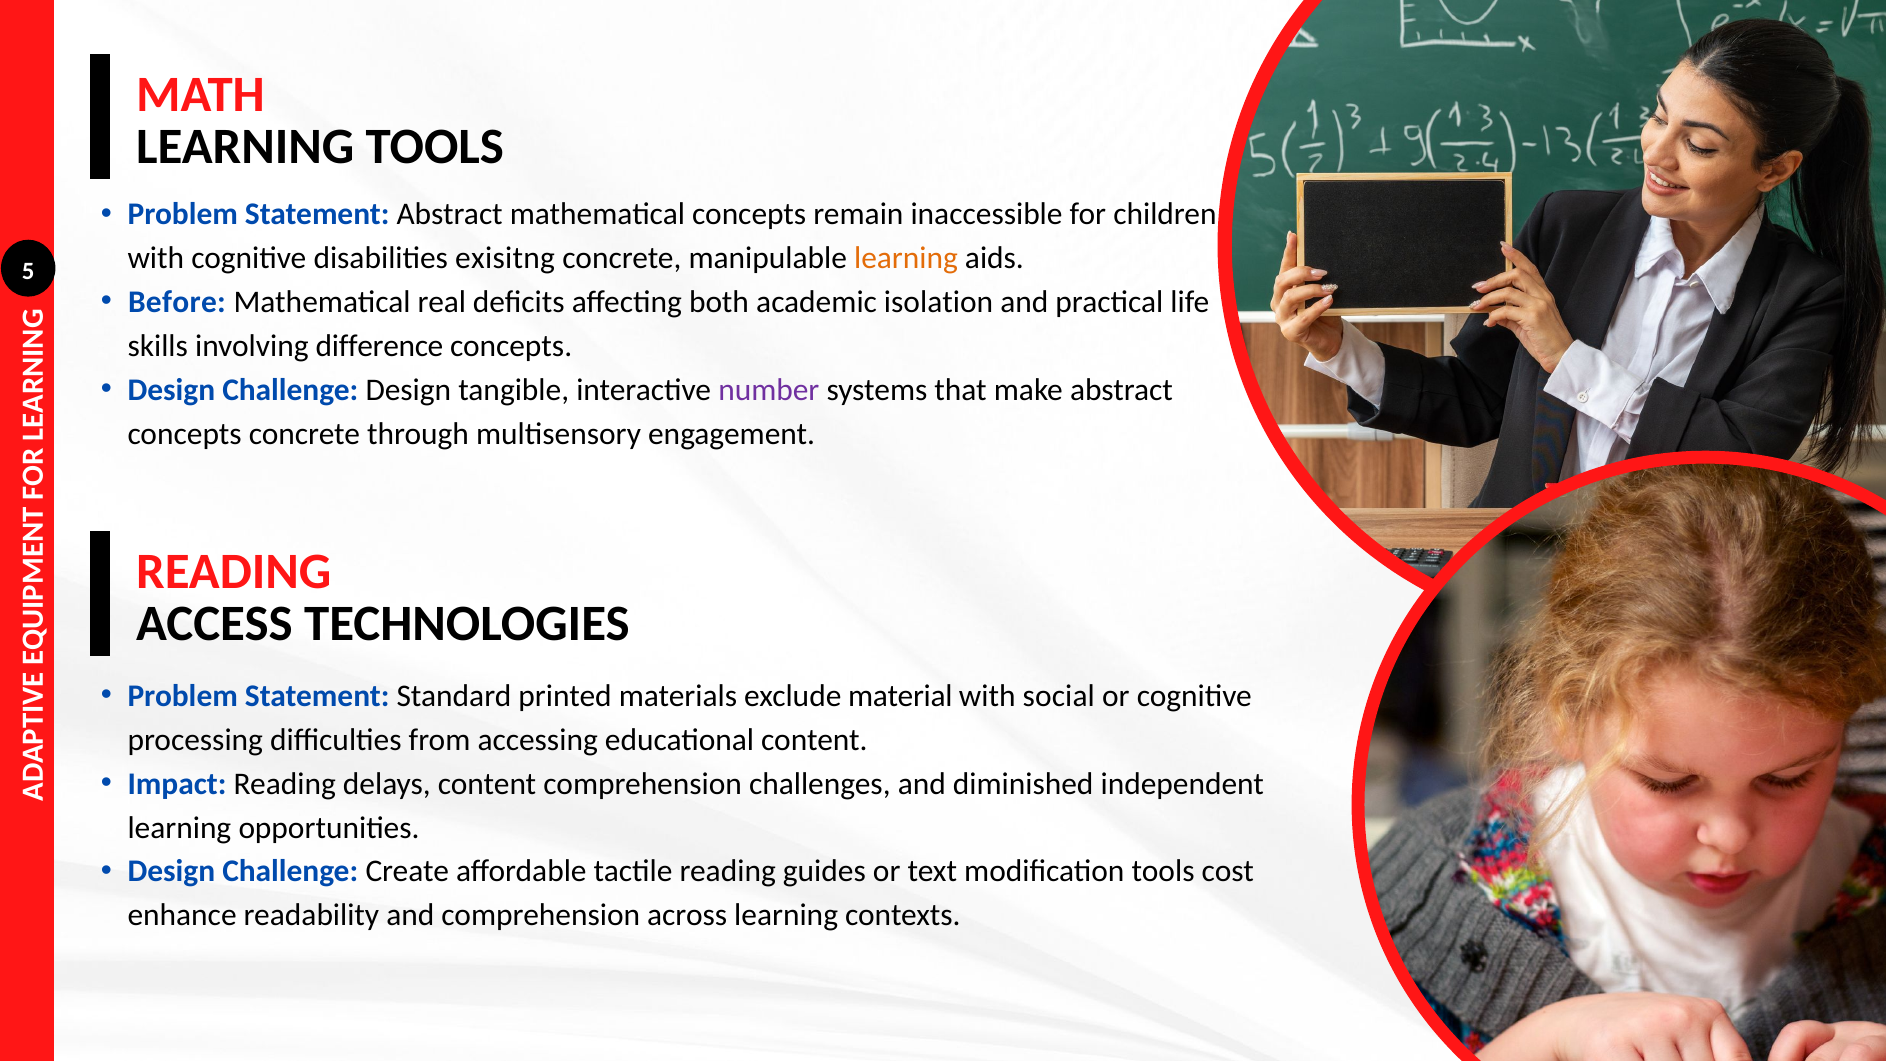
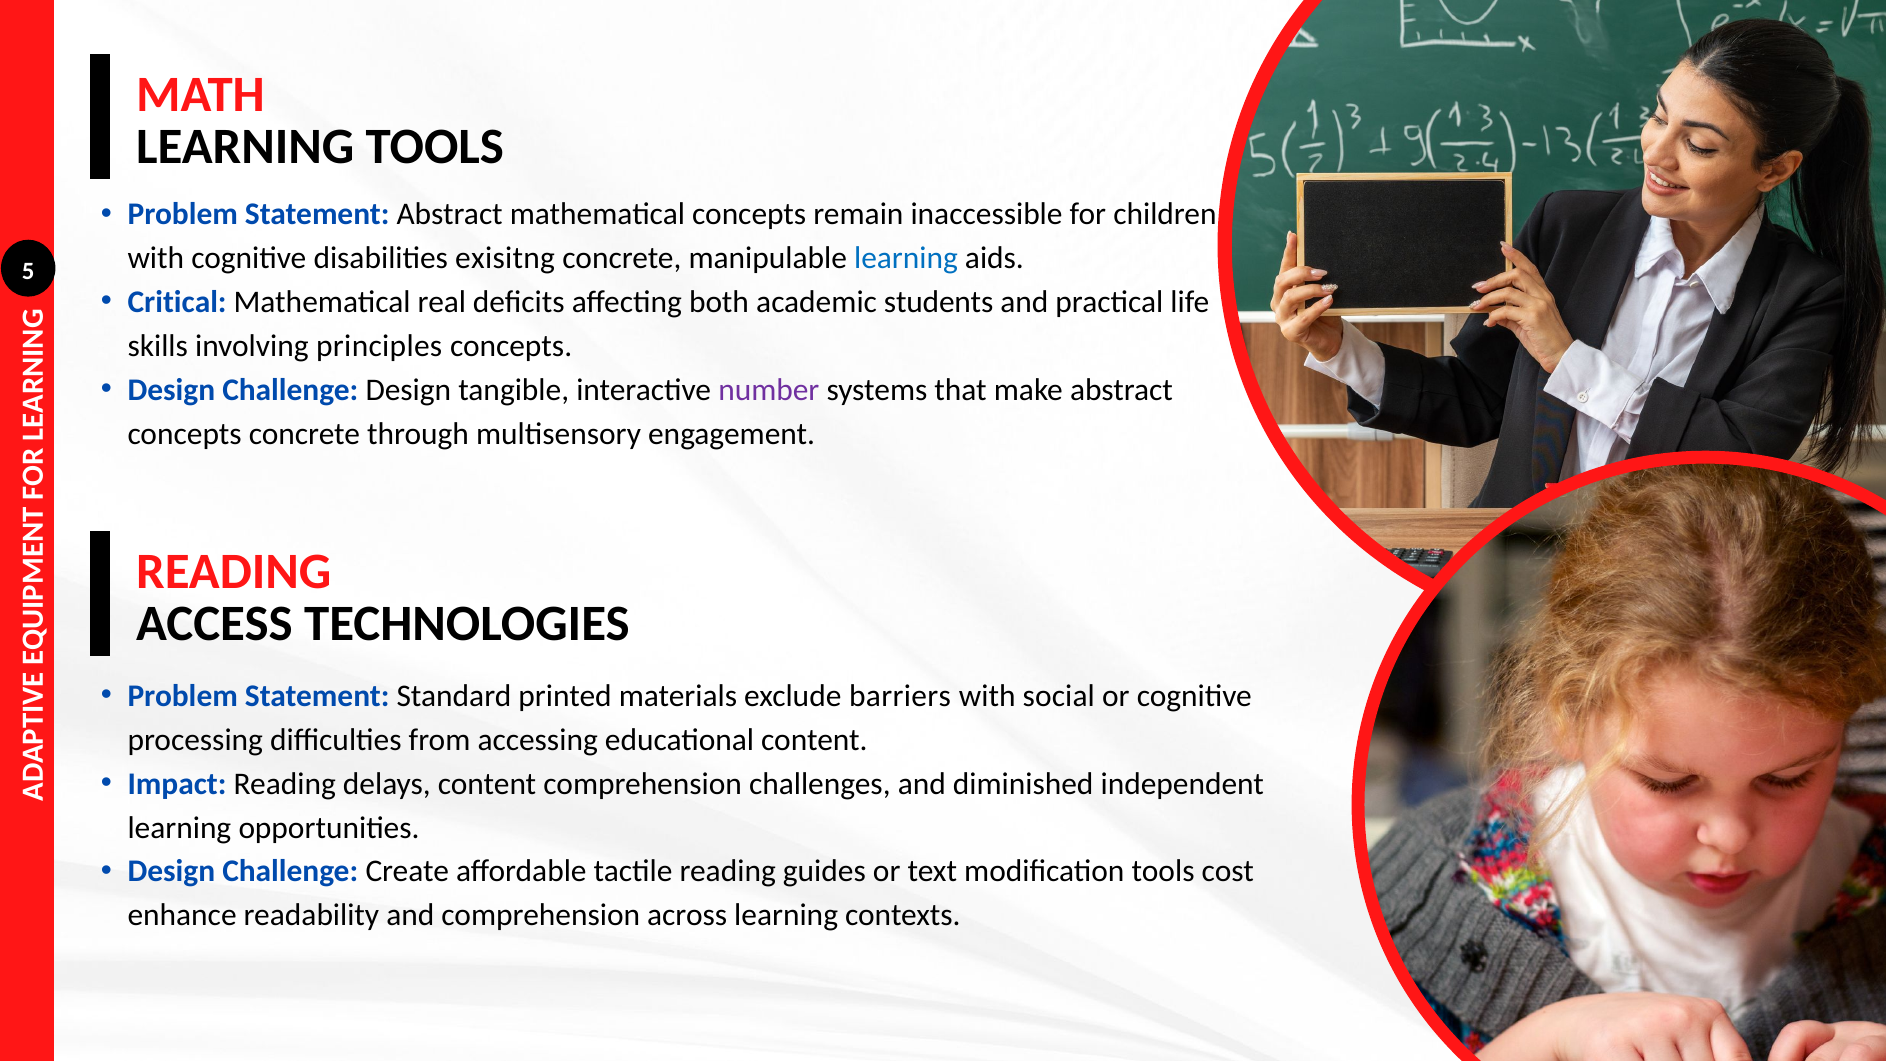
learning at (906, 258) colour: orange -> blue
Before: Before -> Critical
isolation: isolation -> students
difference: difference -> principles
material: material -> barriers
